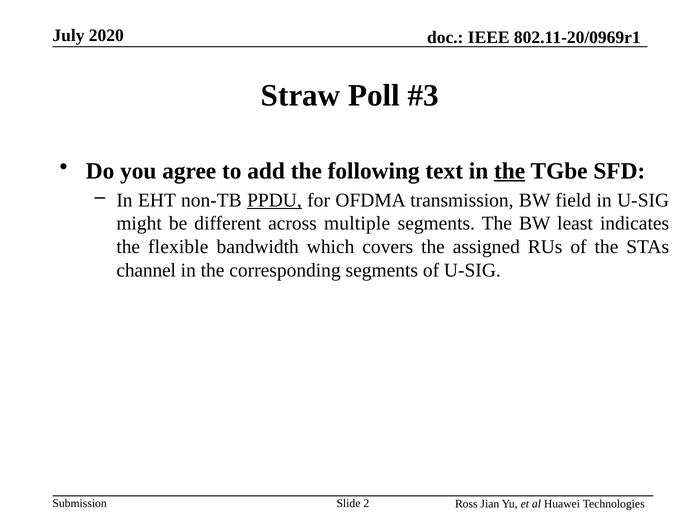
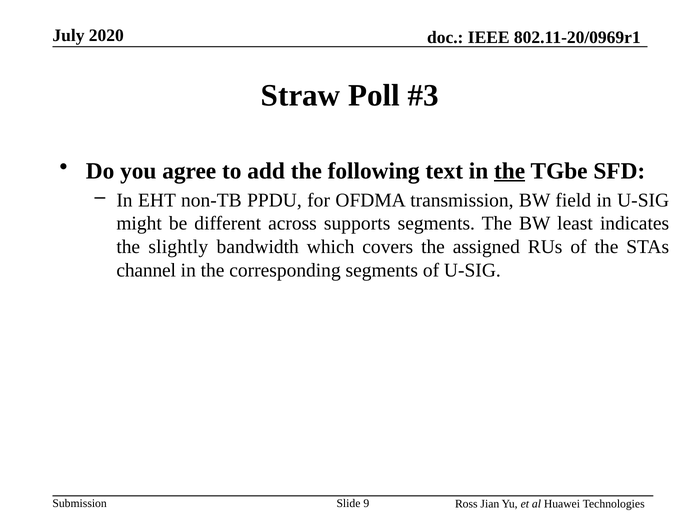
PPDU underline: present -> none
multiple: multiple -> supports
flexible: flexible -> slightly
2: 2 -> 9
